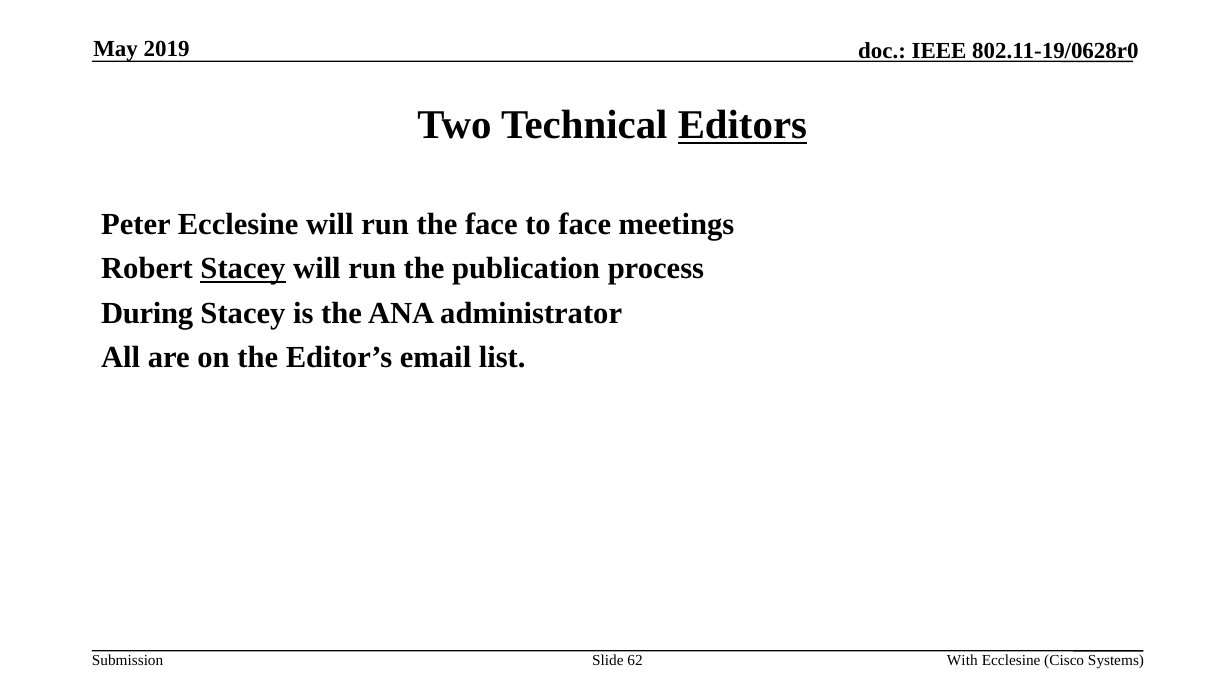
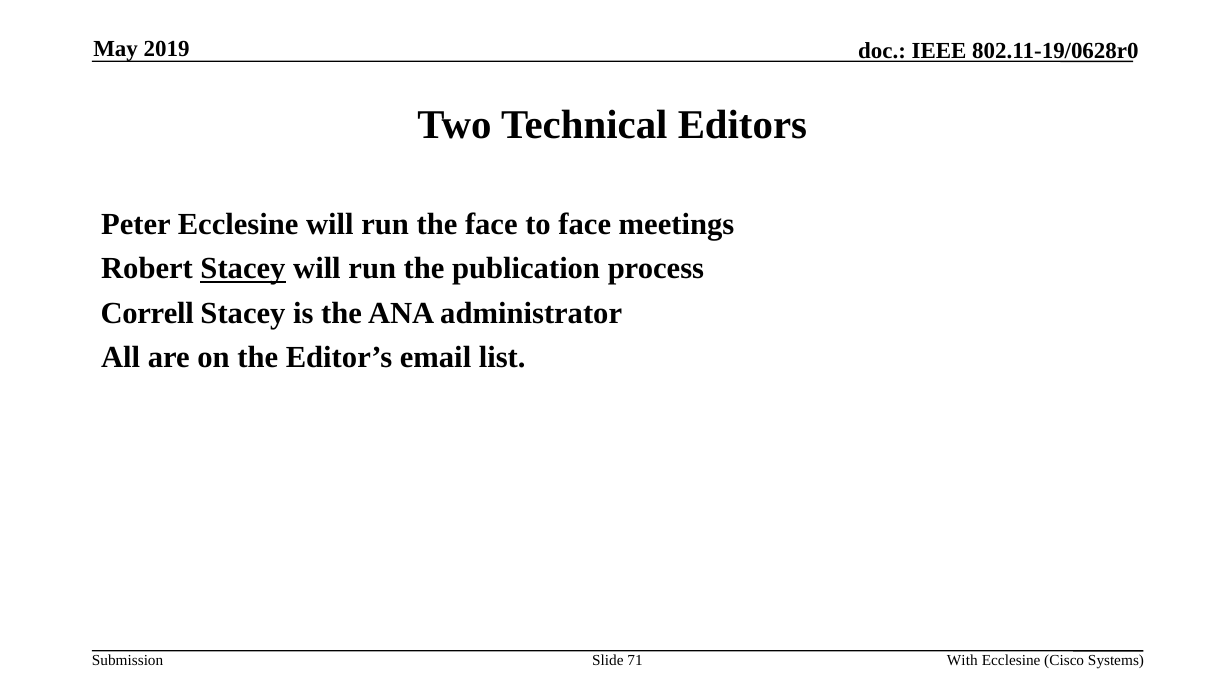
Editors underline: present -> none
During: During -> Correll
62: 62 -> 71
